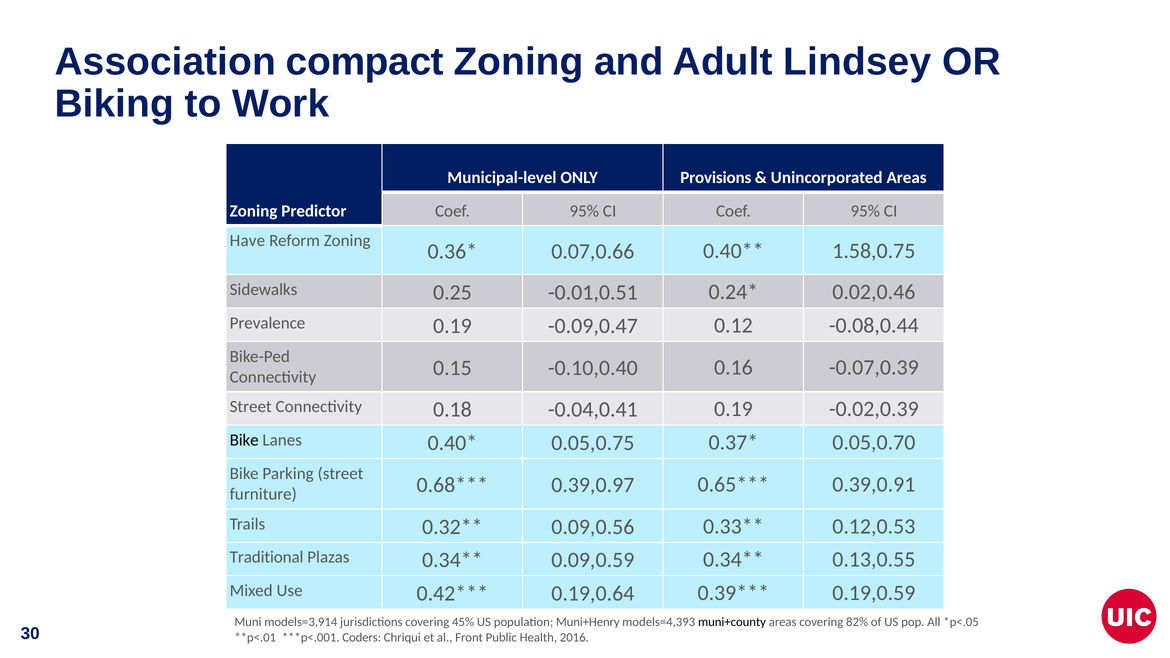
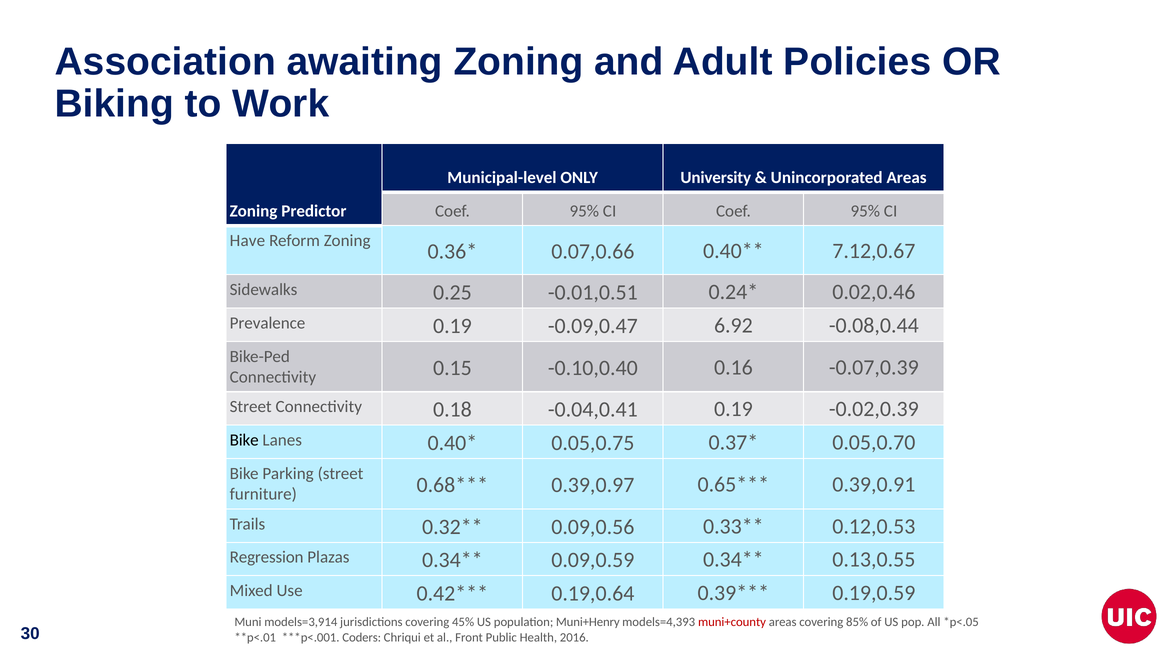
compact: compact -> awaiting
Lindsey: Lindsey -> Policies
Provisions: Provisions -> University
1.58,0.75: 1.58,0.75 -> 7.12,0.67
0.12: 0.12 -> 6.92
Traditional: Traditional -> Regression
muni+county colour: black -> red
82%: 82% -> 85%
